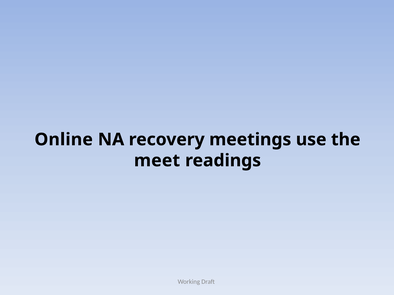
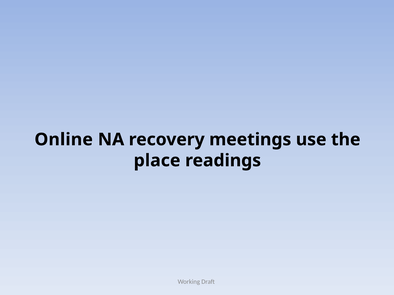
meet: meet -> place
